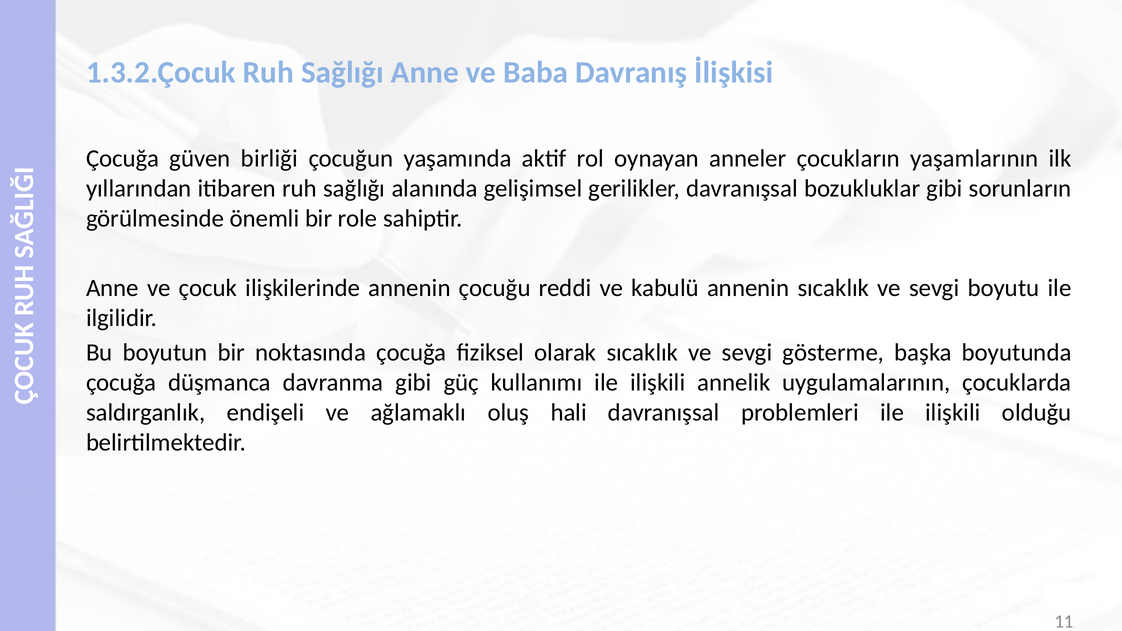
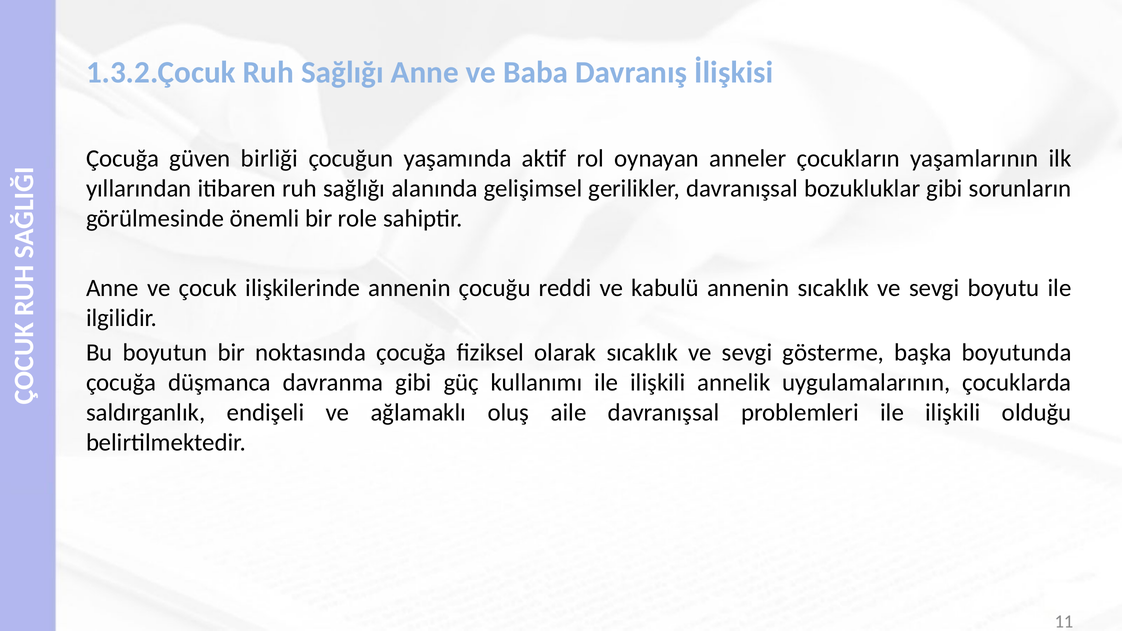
hali: hali -> aile
